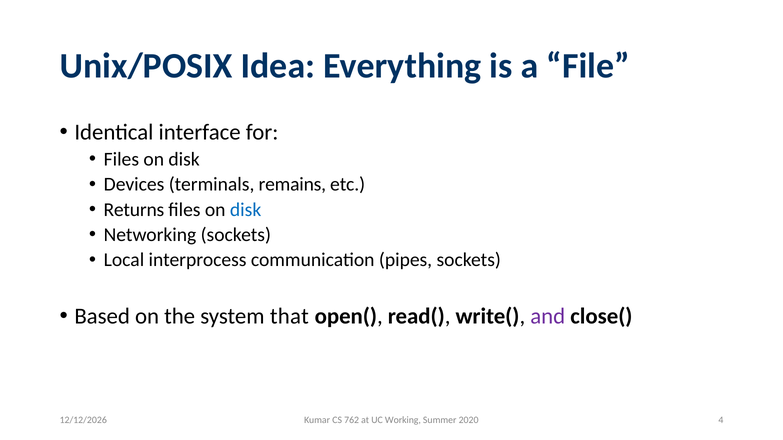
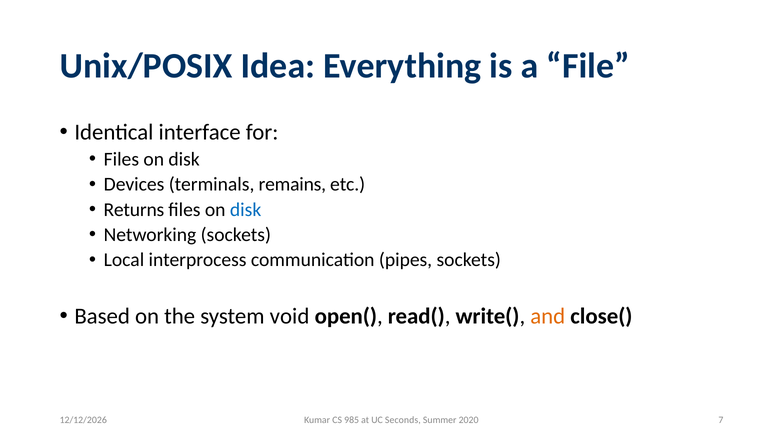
that: that -> void
and colour: purple -> orange
762: 762 -> 985
Working: Working -> Seconds
4: 4 -> 7
